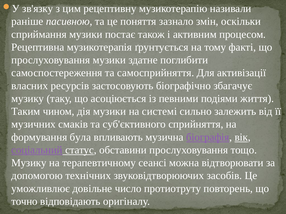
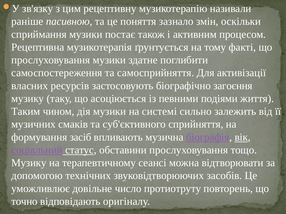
збагачує: збагачує -> загоєння
була: була -> засіб
